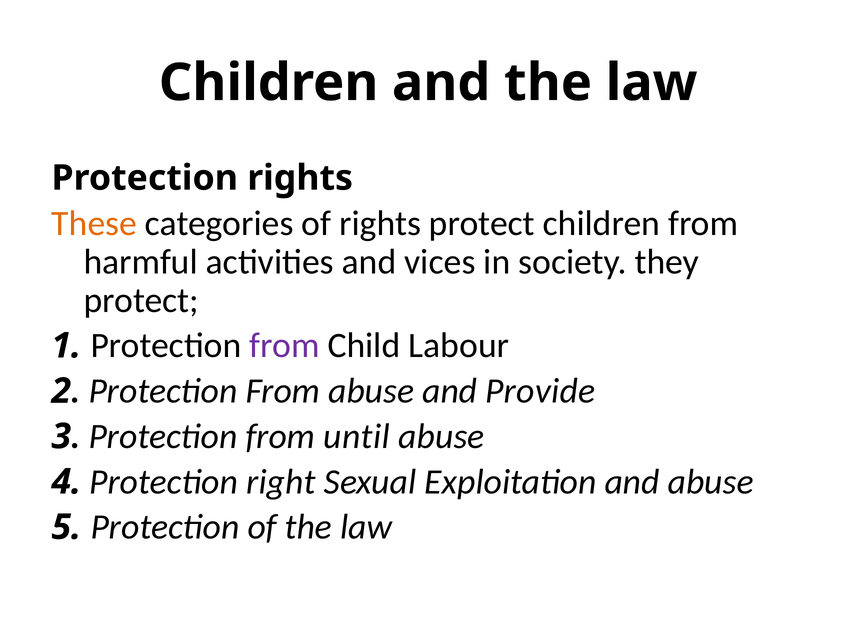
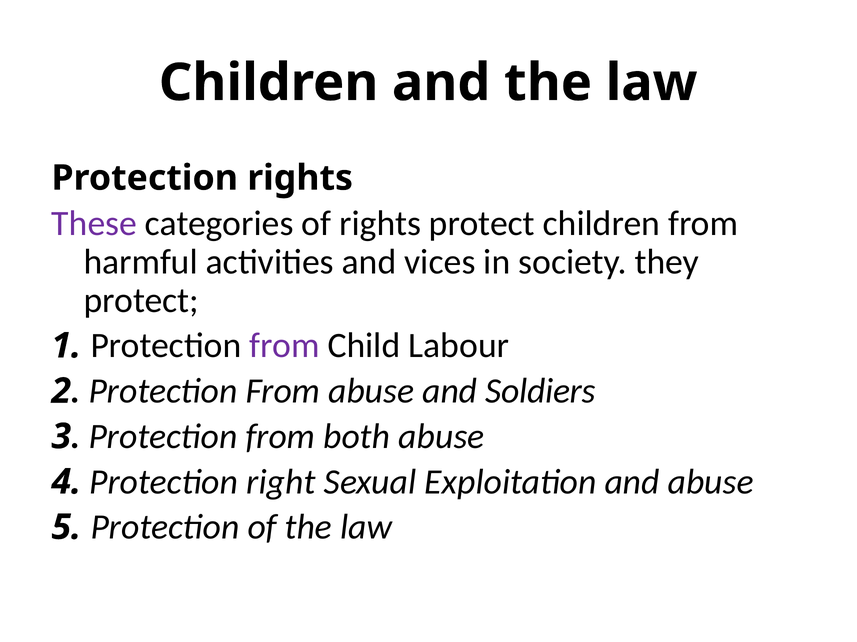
These colour: orange -> purple
Provide: Provide -> Soldiers
until: until -> both
